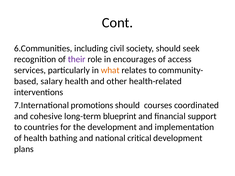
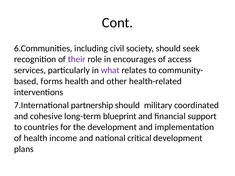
what colour: orange -> purple
salary: salary -> forms
promotions: promotions -> partnership
courses: courses -> military
bathing: bathing -> income
